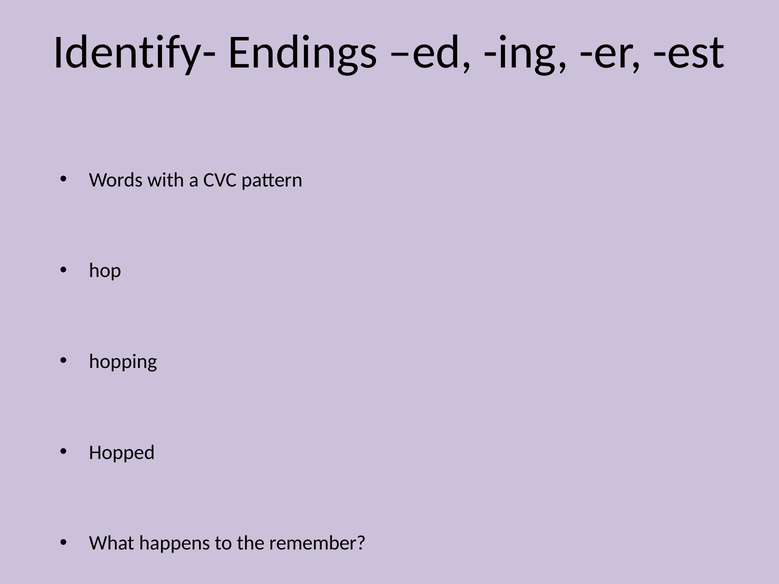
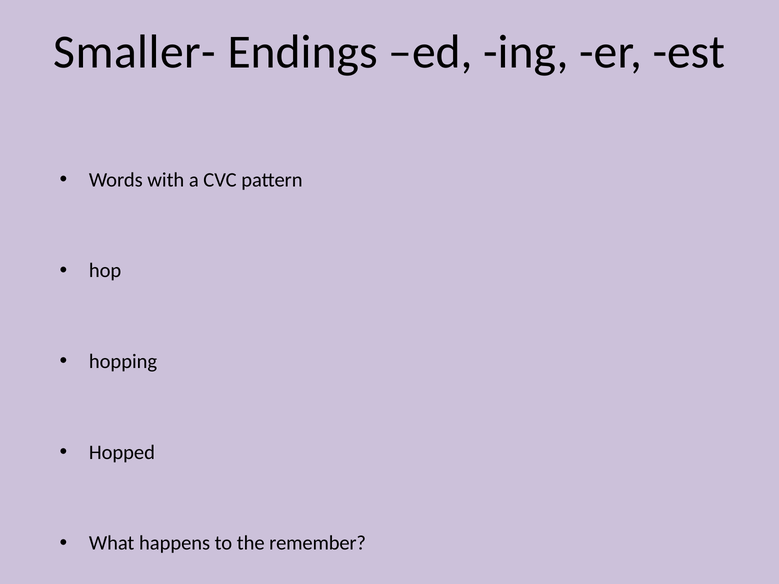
Identify-: Identify- -> Smaller-
